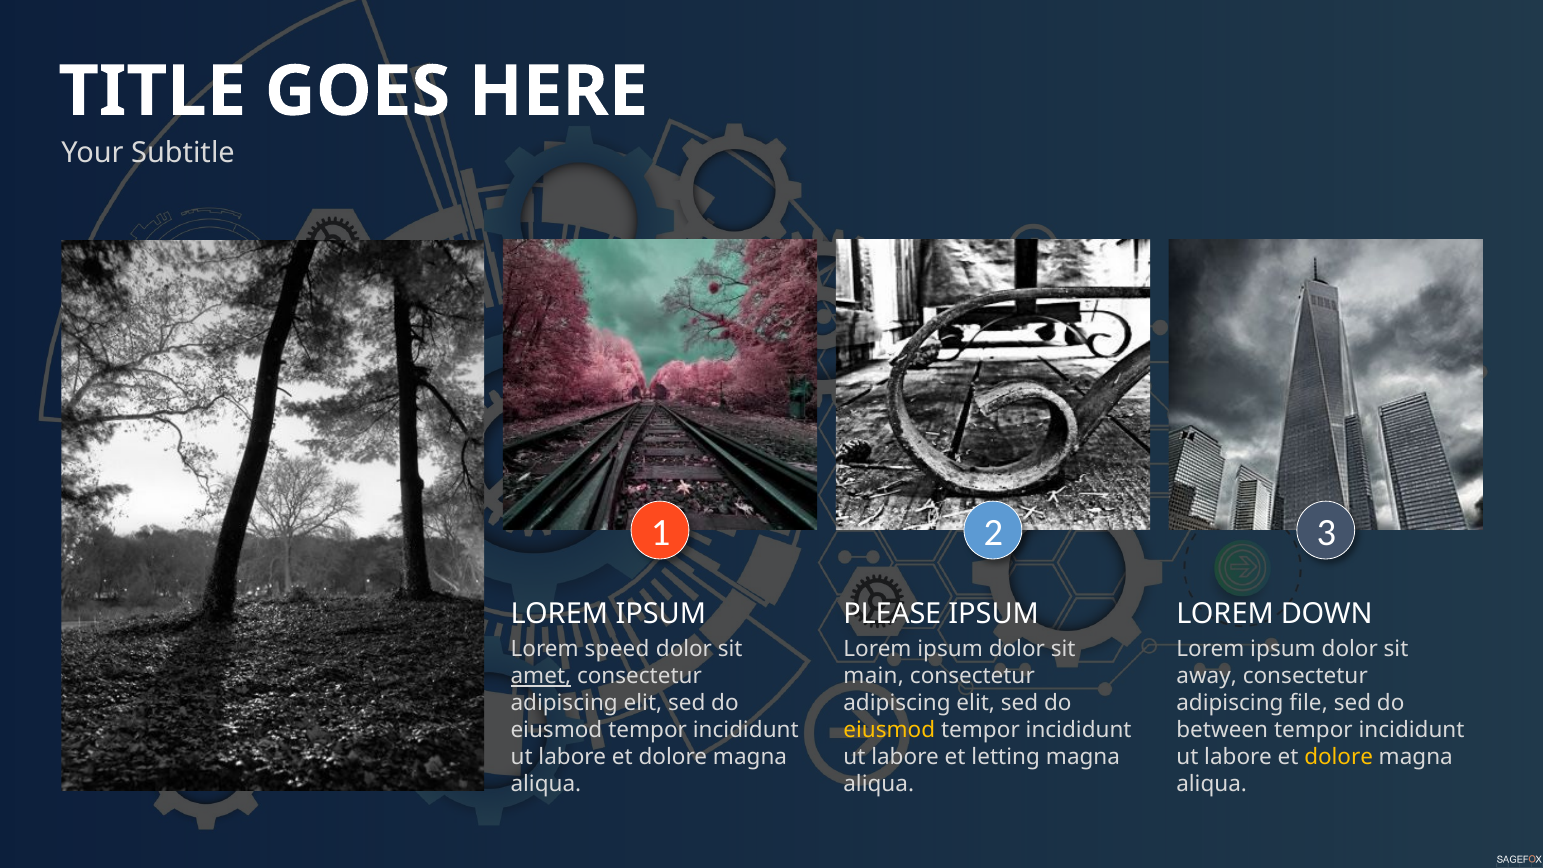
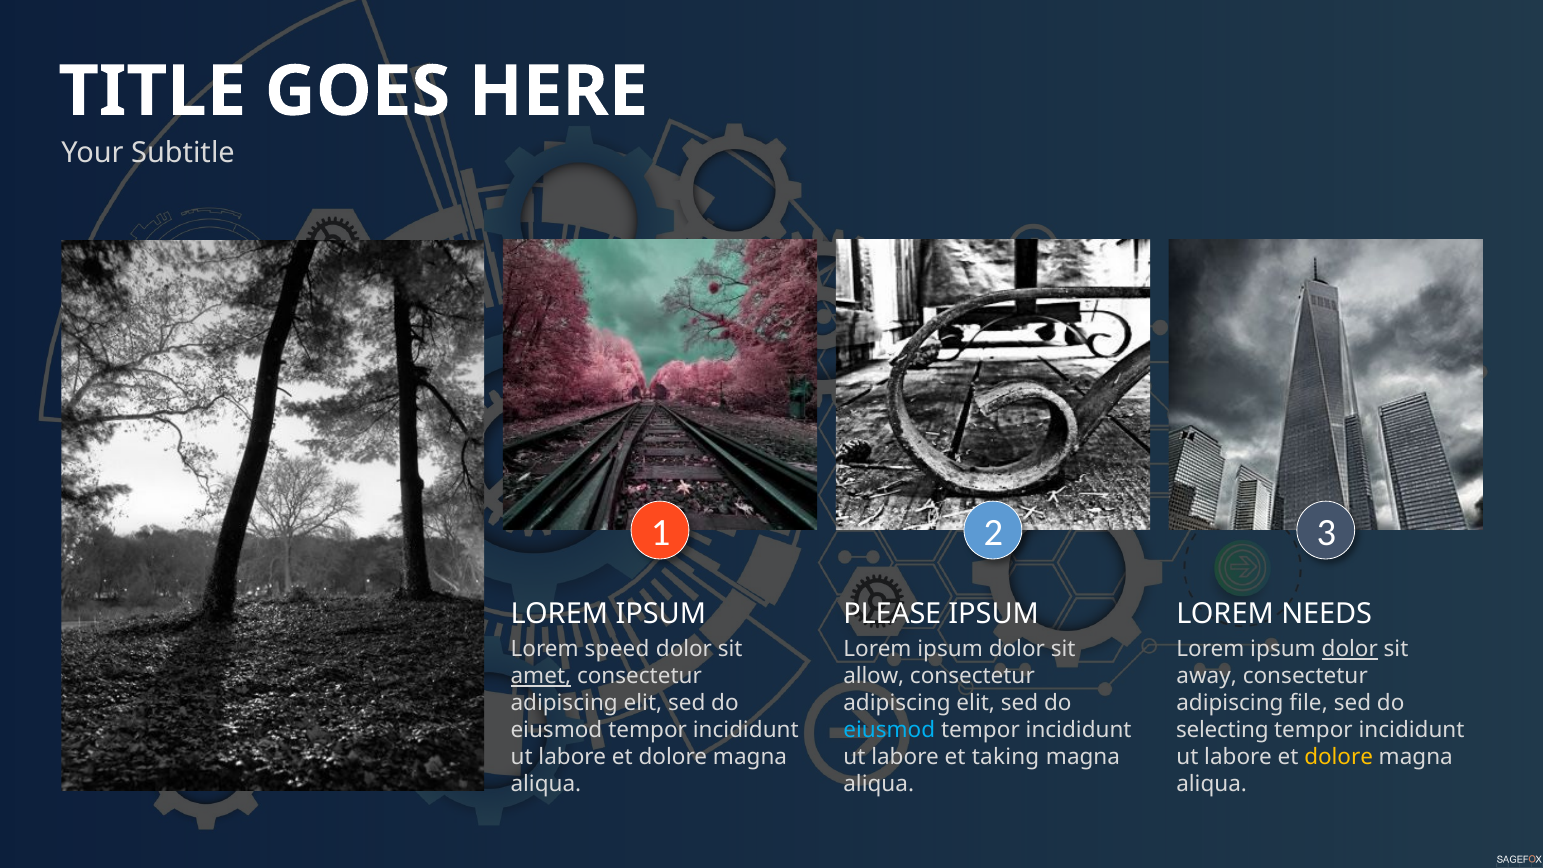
DOWN: DOWN -> NEEDS
dolor at (1350, 649) underline: none -> present
main: main -> allow
eiusmod at (889, 730) colour: yellow -> light blue
between: between -> selecting
letting: letting -> taking
